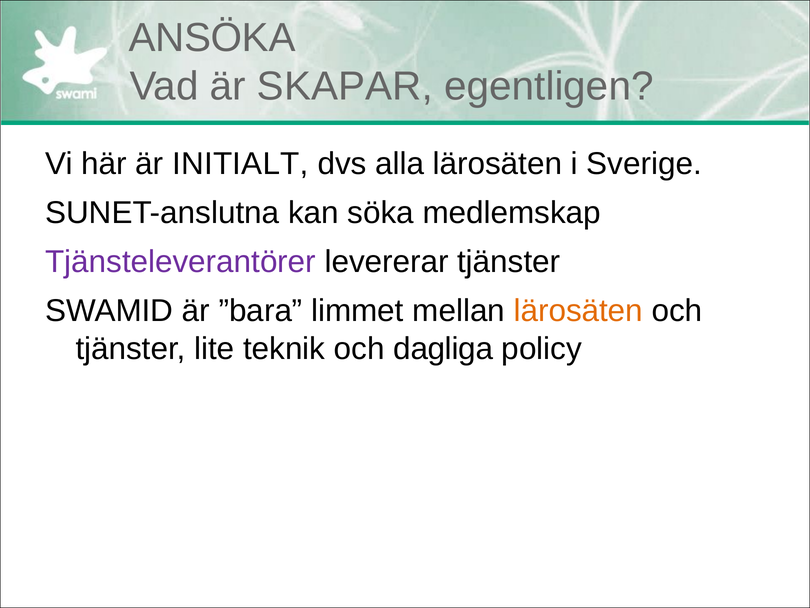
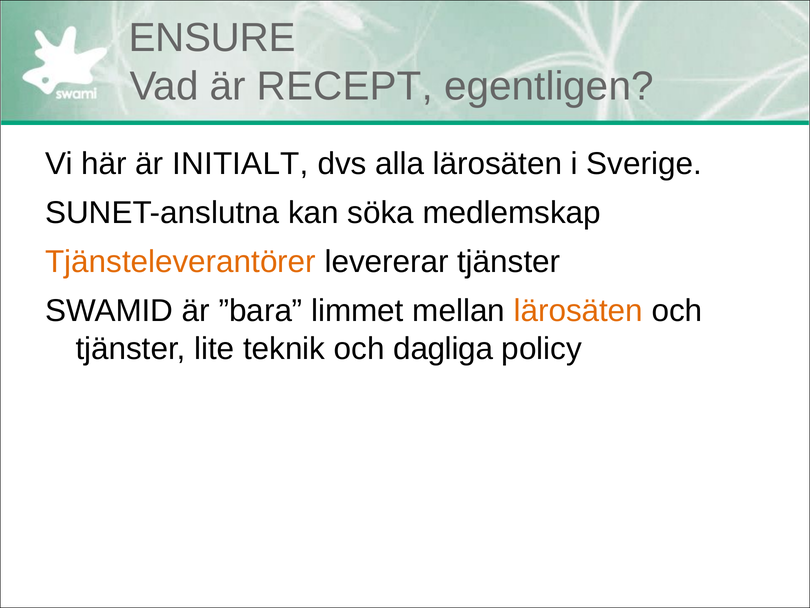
ANSÖKA: ANSÖKA -> ENSURE
SKAPAR: SKAPAR -> RECEPT
Tjänsteleverantörer colour: purple -> orange
